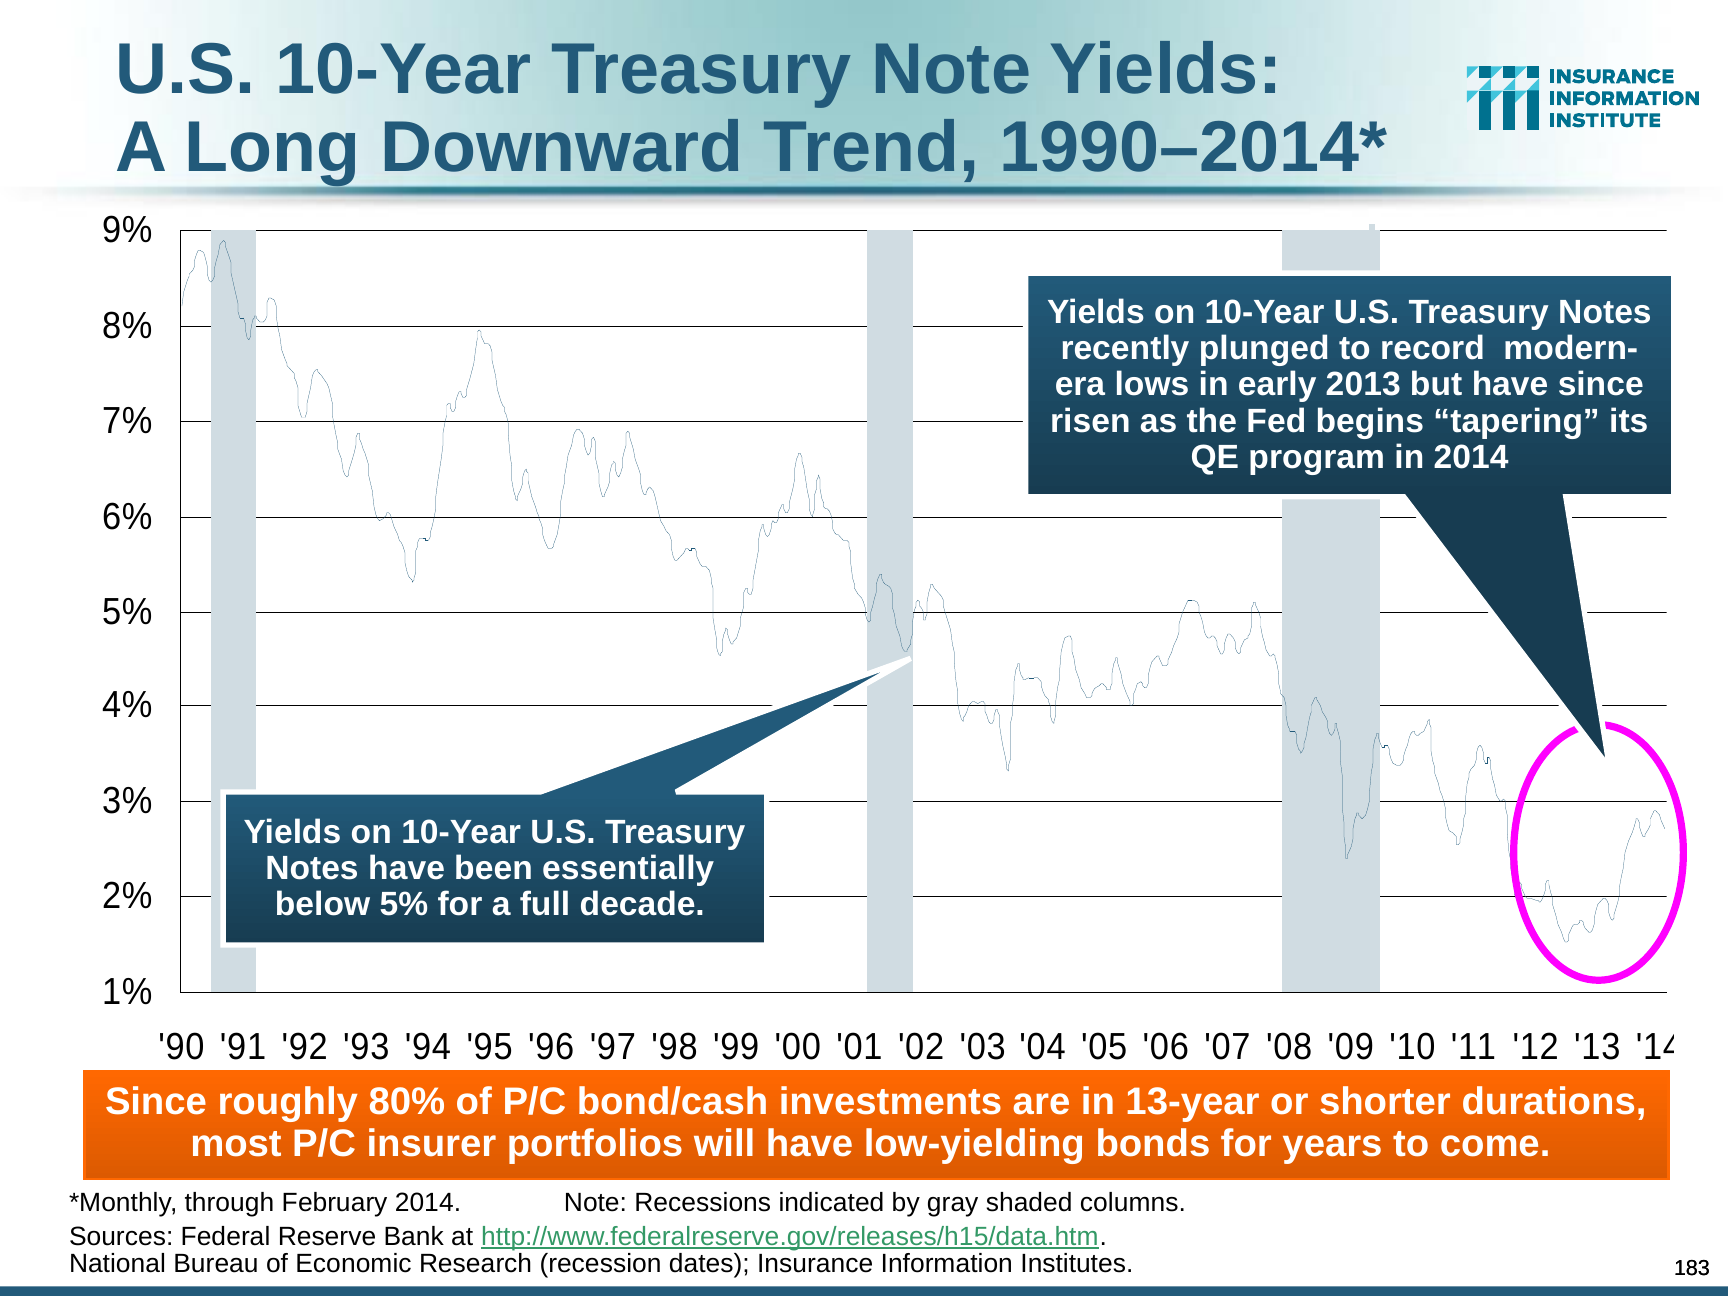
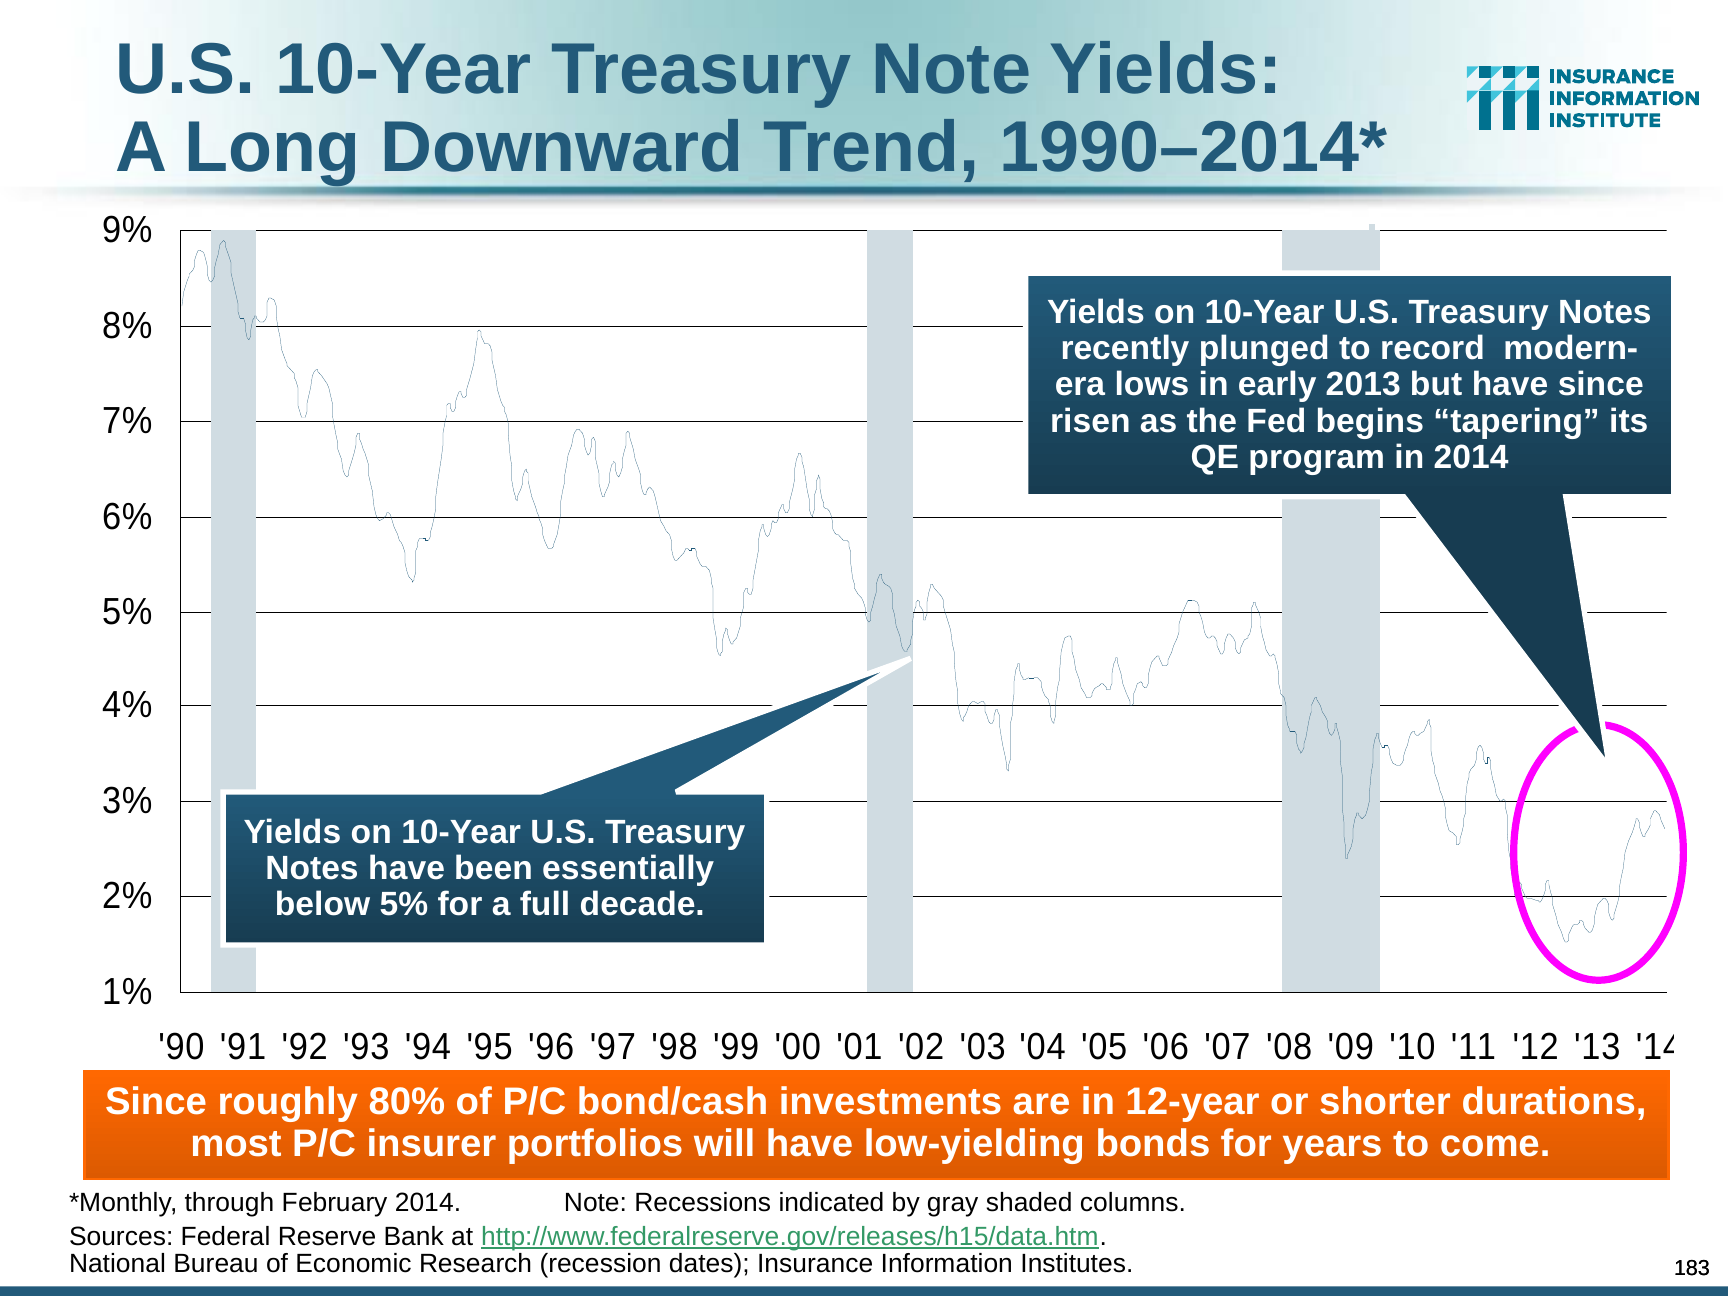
13-year: 13-year -> 12-year
